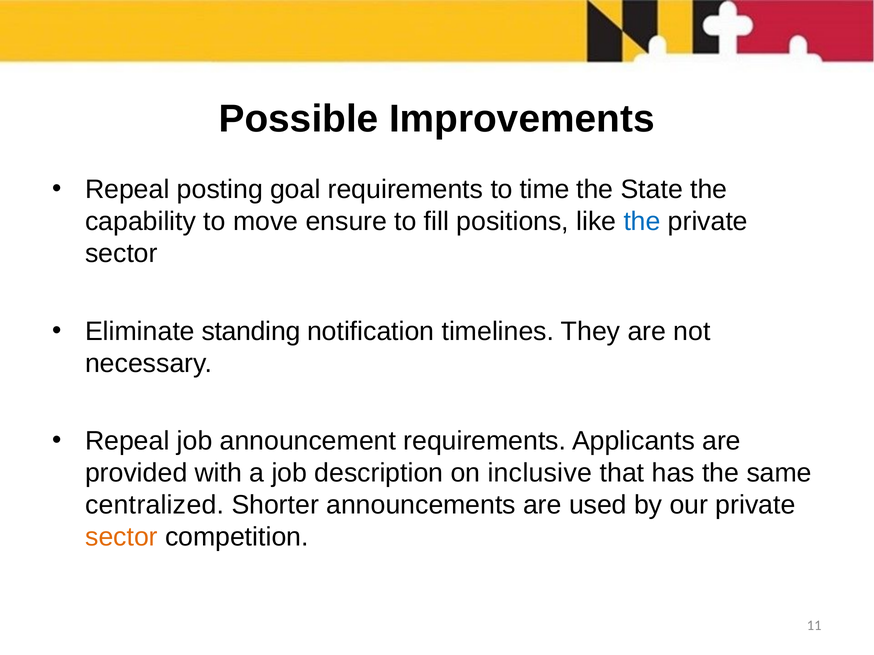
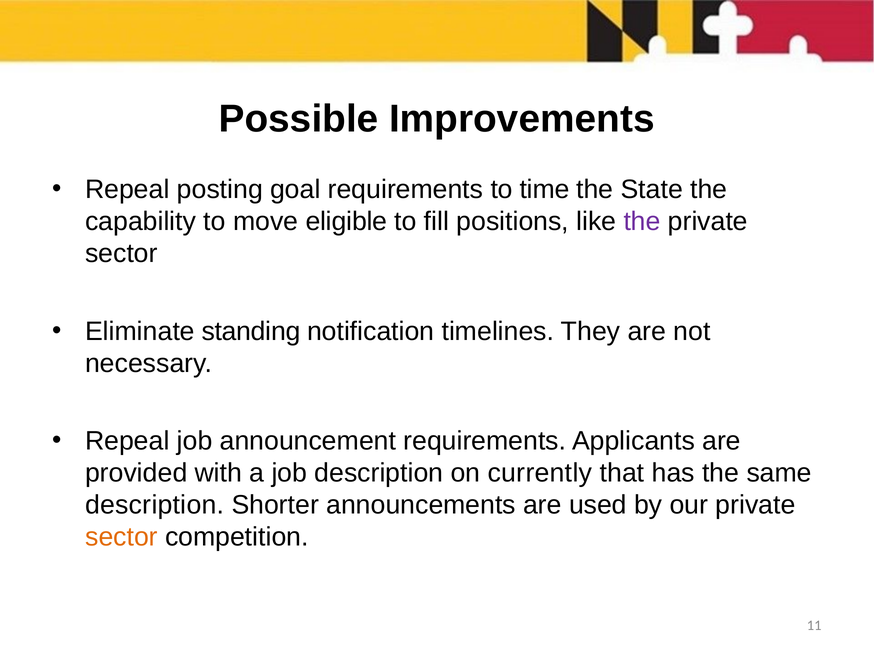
ensure: ensure -> eligible
the at (642, 222) colour: blue -> purple
inclusive: inclusive -> currently
centralized at (155, 505): centralized -> description
